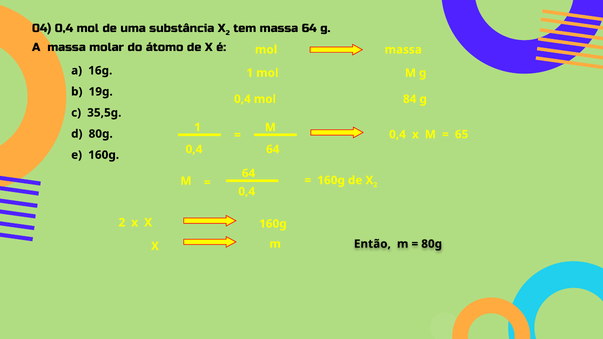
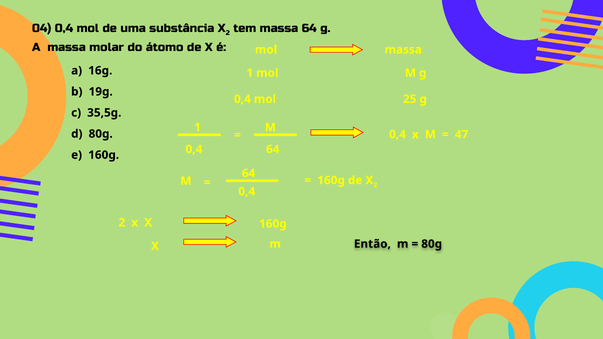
84: 84 -> 25
65: 65 -> 47
